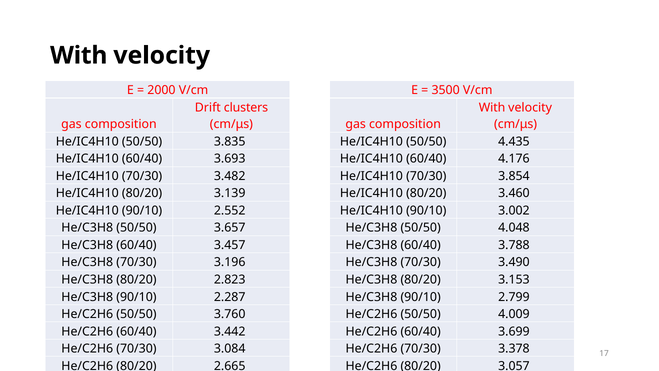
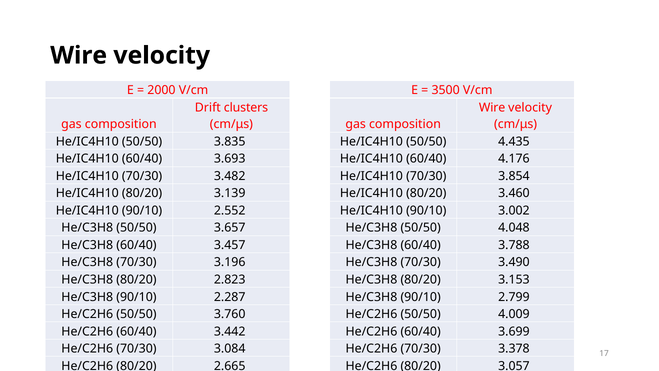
With at (79, 55): With -> Wire
With at (492, 107): With -> Wire
